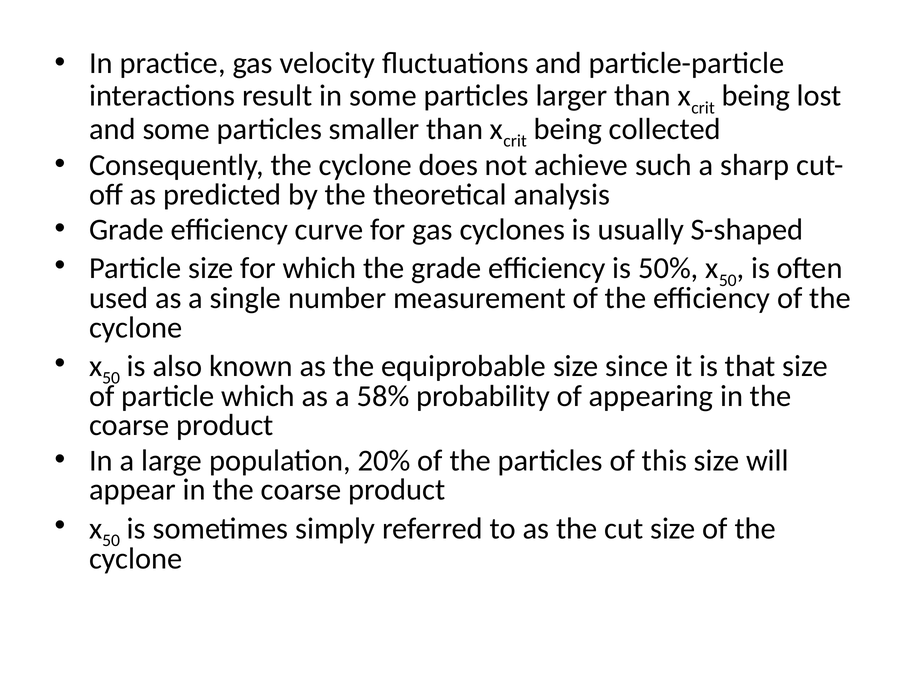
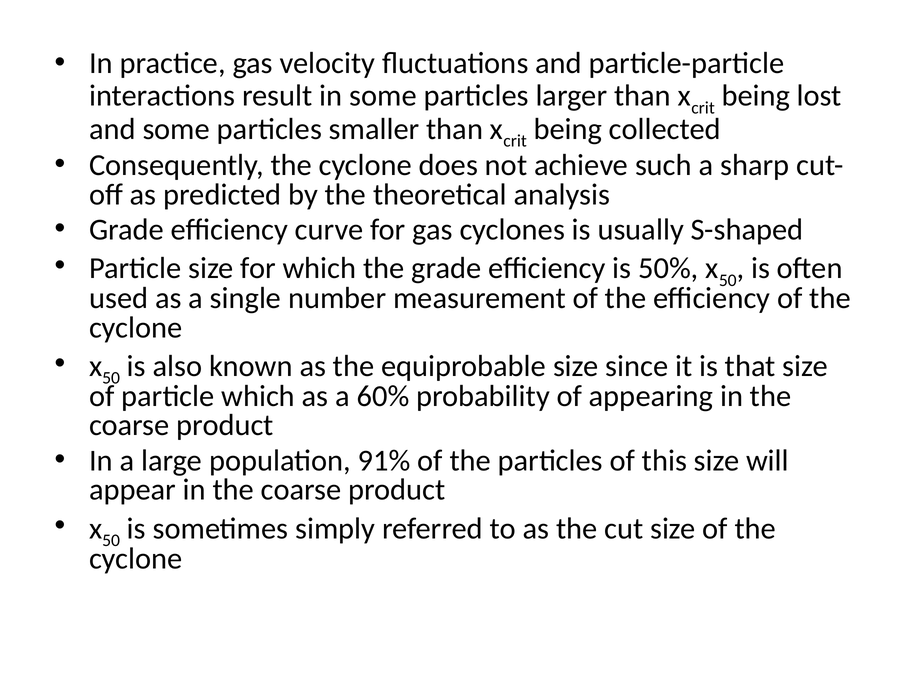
58%: 58% -> 60%
20%: 20% -> 91%
